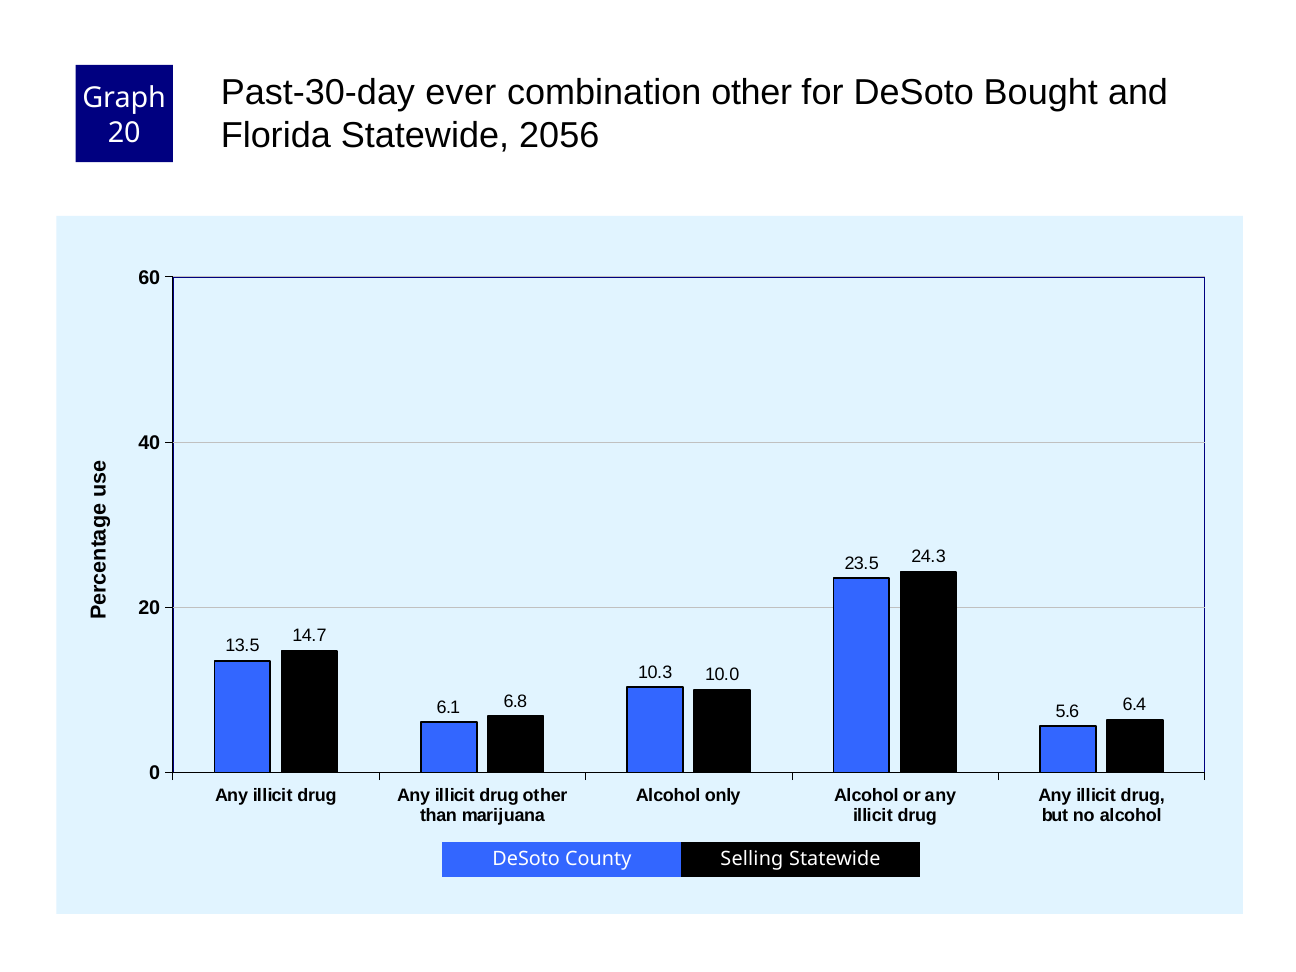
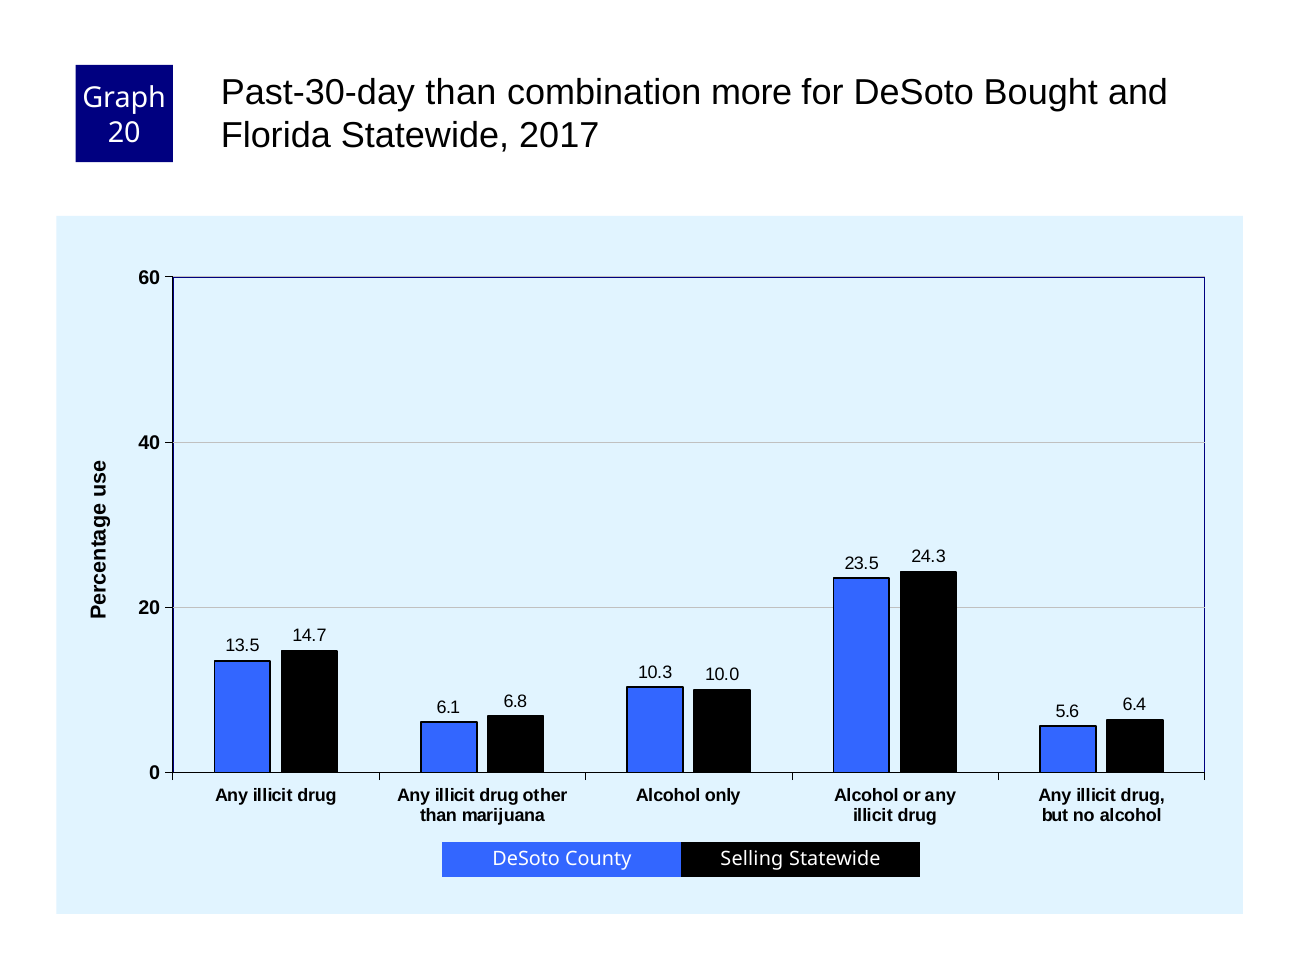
Past-30-day ever: ever -> than
combination other: other -> more
2056: 2056 -> 2017
